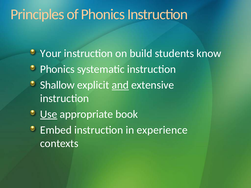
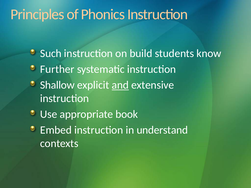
Your: Your -> Such
Phonics at (57, 69): Phonics -> Further
Use underline: present -> none
experience: experience -> understand
